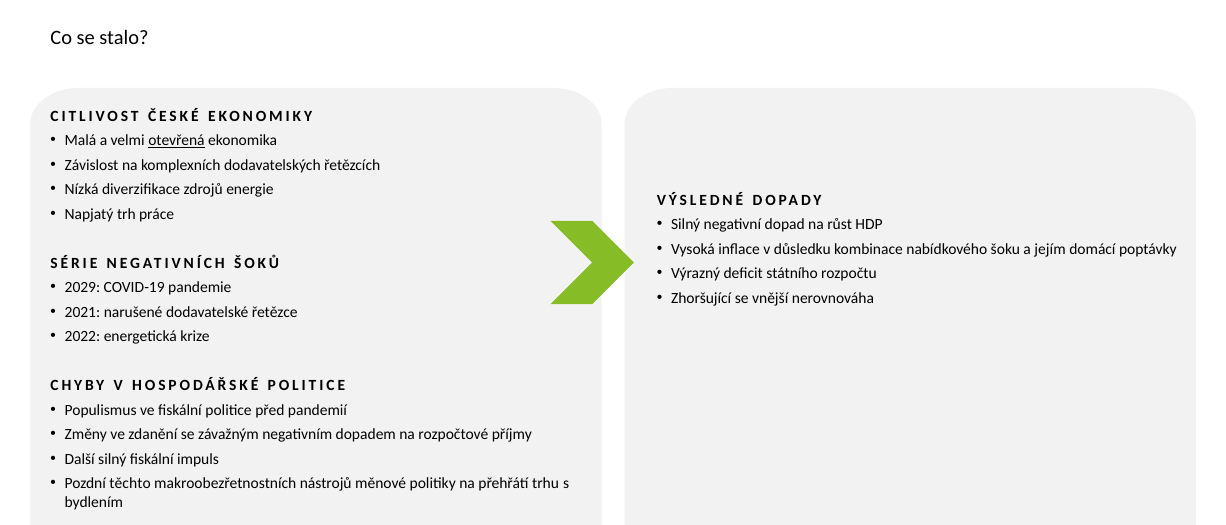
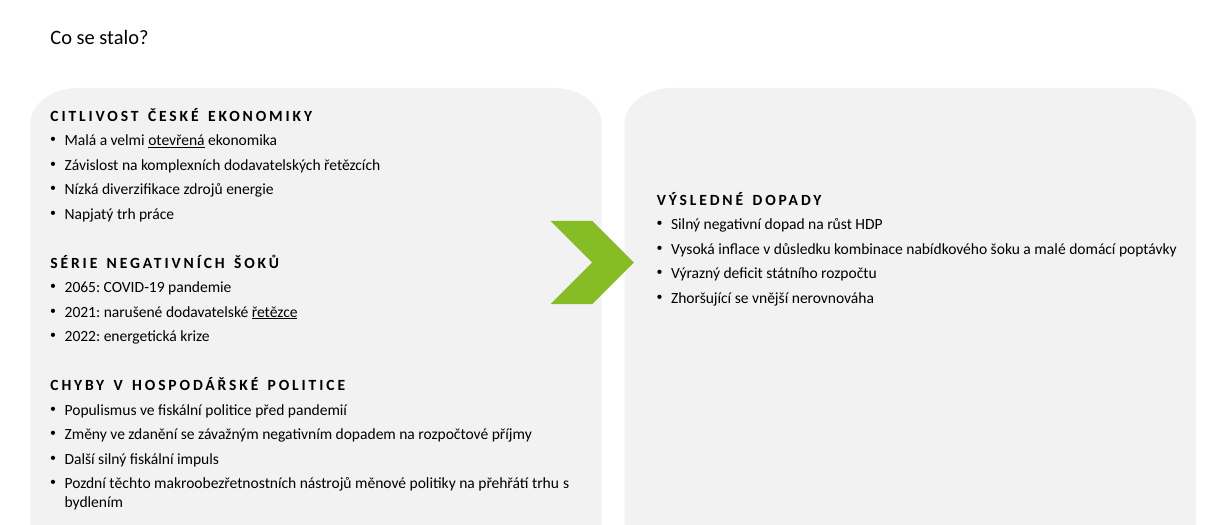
jejím: jejím -> malé
2029: 2029 -> 2065
řetězce underline: none -> present
